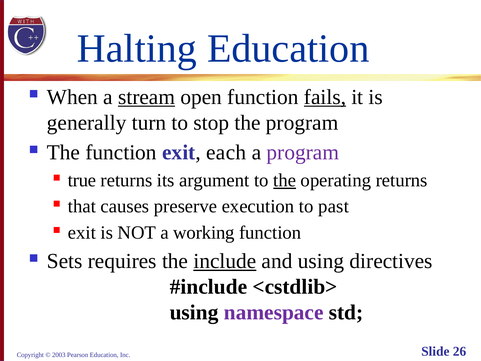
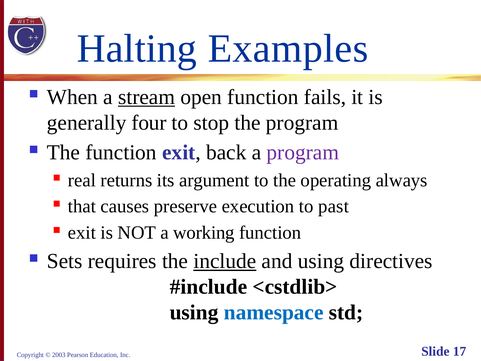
Halting Education: Education -> Examples
fails underline: present -> none
turn: turn -> four
each: each -> back
true: true -> real
the at (285, 180) underline: present -> none
operating returns: returns -> always
namespace colour: purple -> blue
26: 26 -> 17
